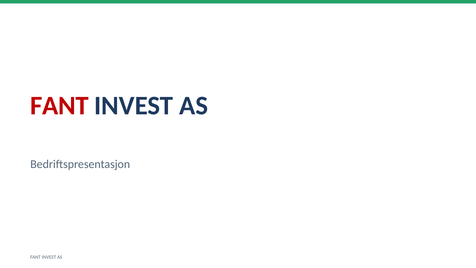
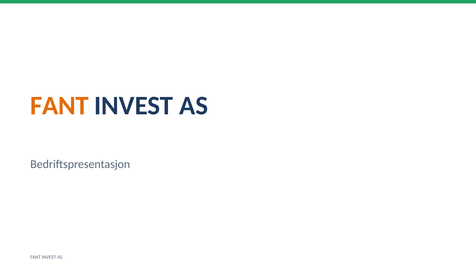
FANT at (59, 106) colour: red -> orange
